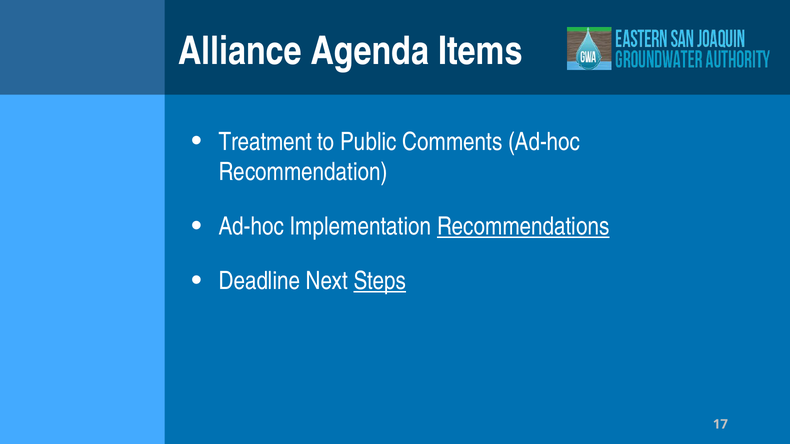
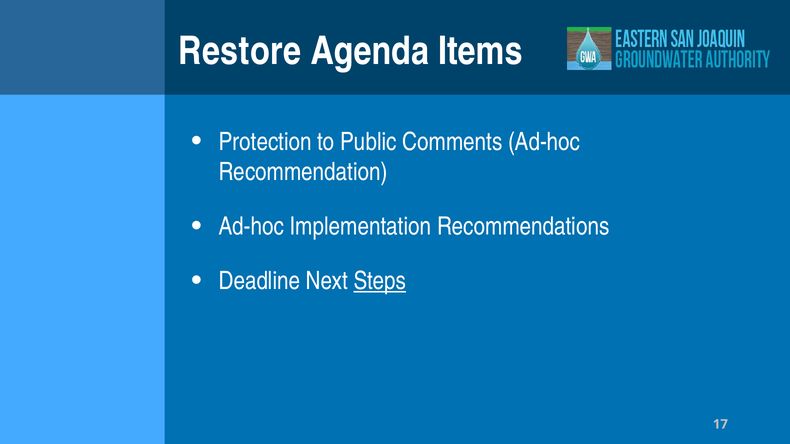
Alliance: Alliance -> Restore
Treatment: Treatment -> Protection
Recommendations underline: present -> none
